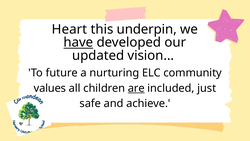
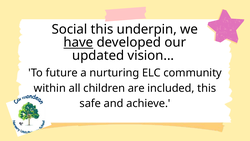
Heart: Heart -> Social
values: values -> within
are underline: present -> none
included just: just -> this
